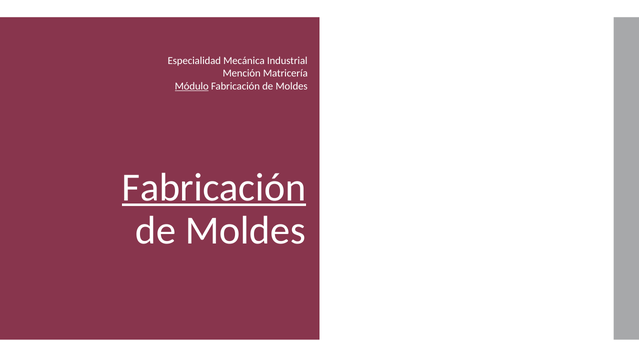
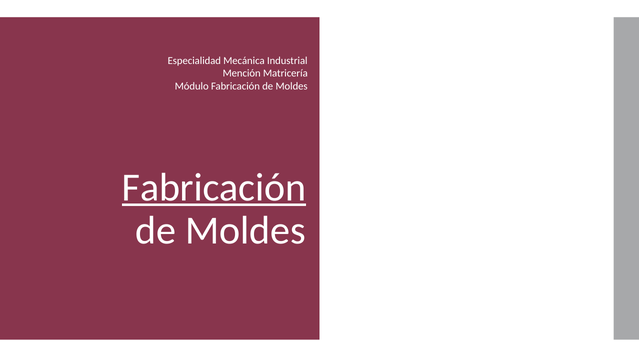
Módulo underline: present -> none
